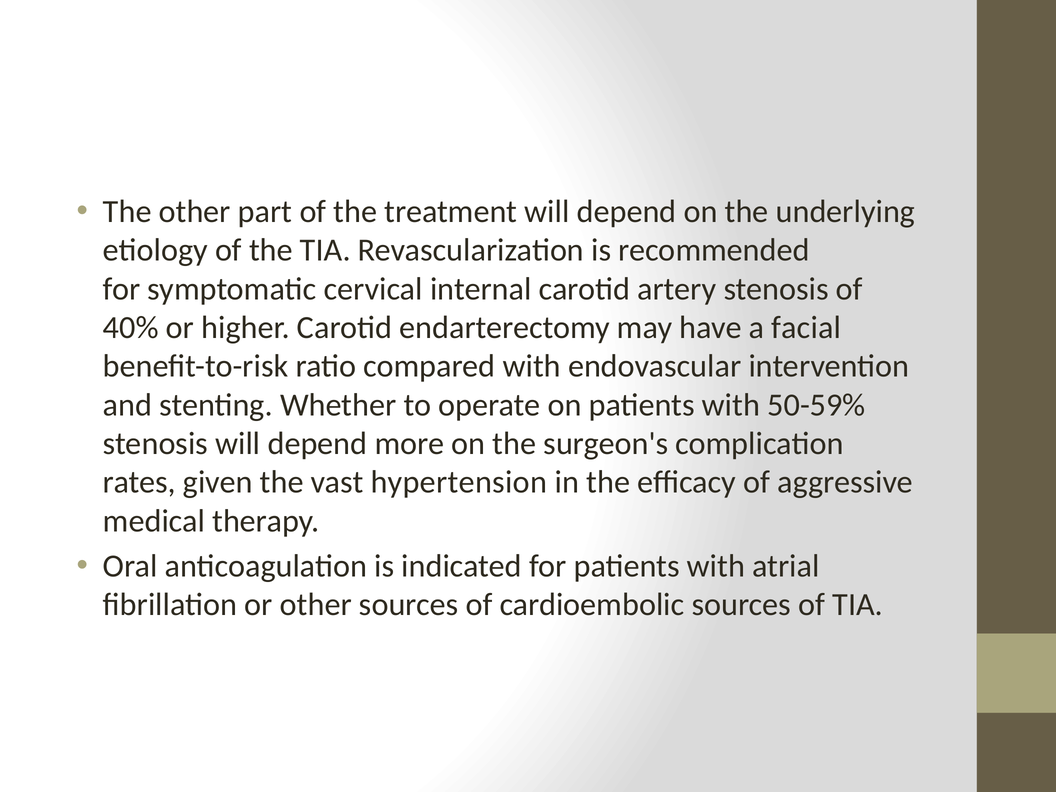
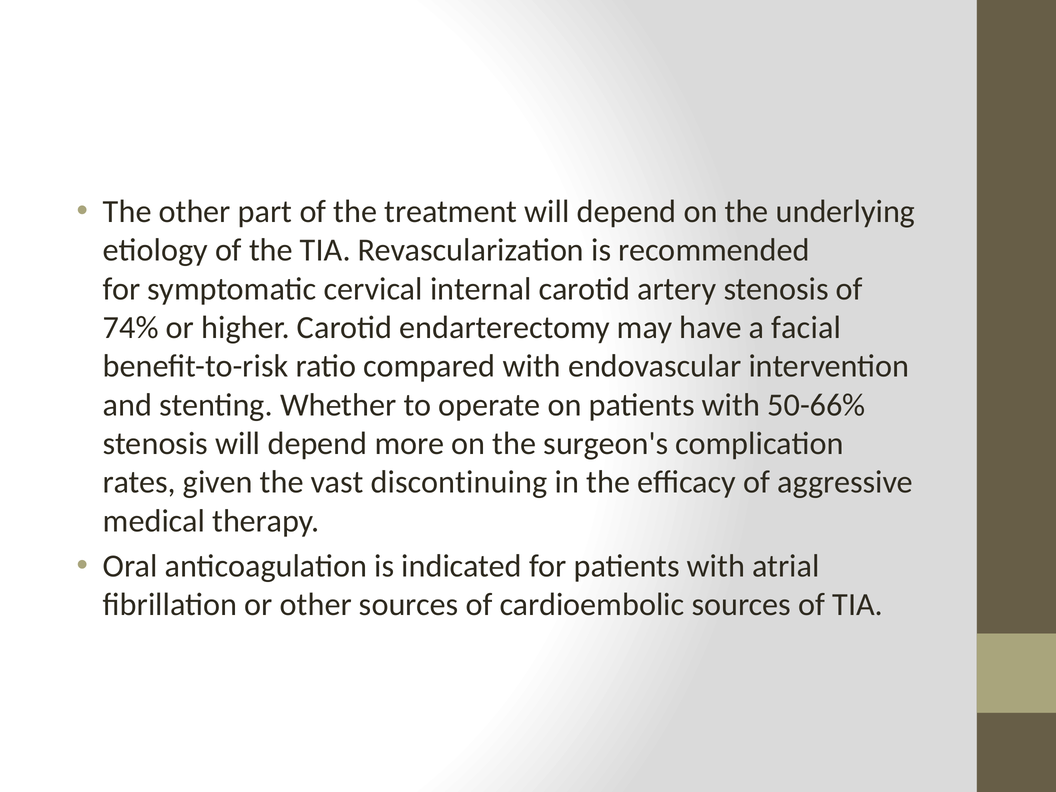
40%: 40% -> 74%
50-59%: 50-59% -> 50-66%
hypertension: hypertension -> discontinuing
